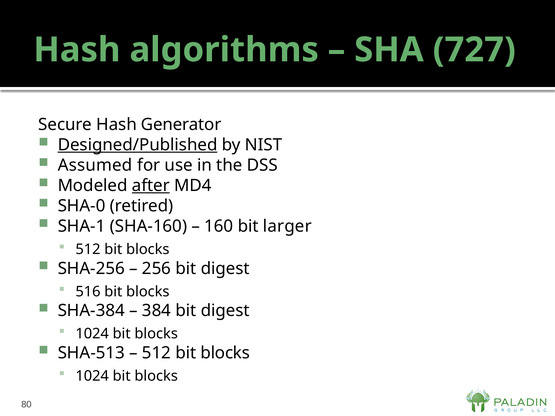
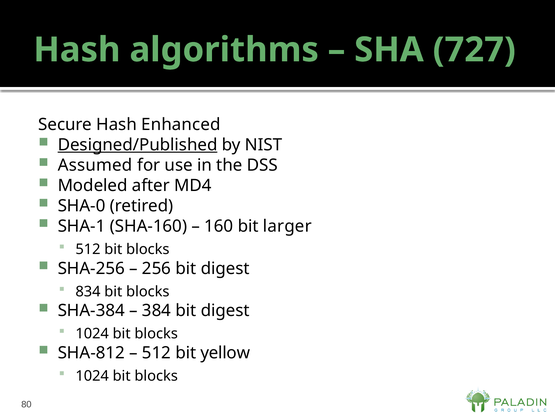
Generator: Generator -> Enhanced
after underline: present -> none
516: 516 -> 834
SHA-513: SHA-513 -> SHA-812
blocks at (225, 353): blocks -> yellow
